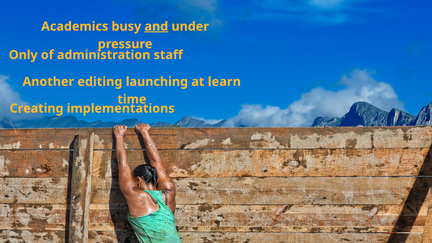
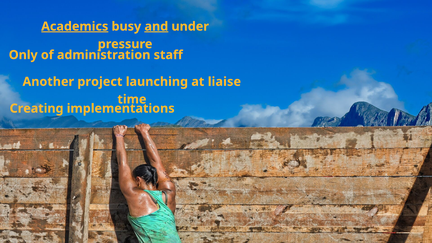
Academics underline: none -> present
editing: editing -> project
learn: learn -> liaise
